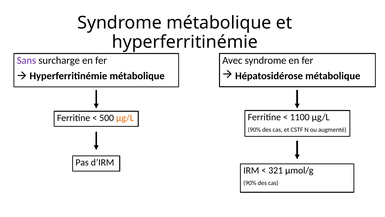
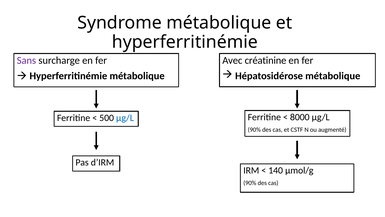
Avec syndrome: syndrome -> créatinine
1100: 1100 -> 8000
µg/L at (125, 118) colour: orange -> blue
321: 321 -> 140
